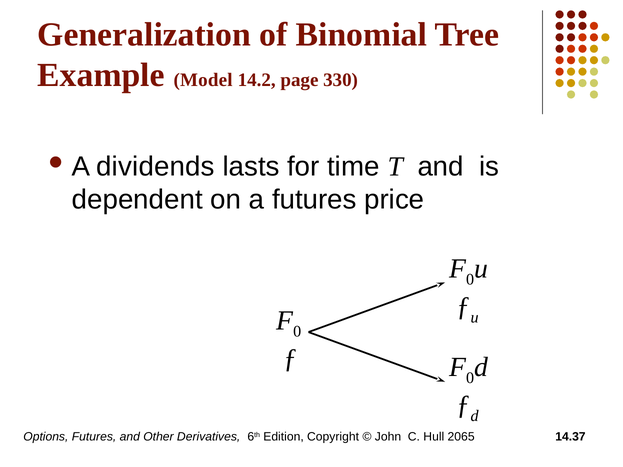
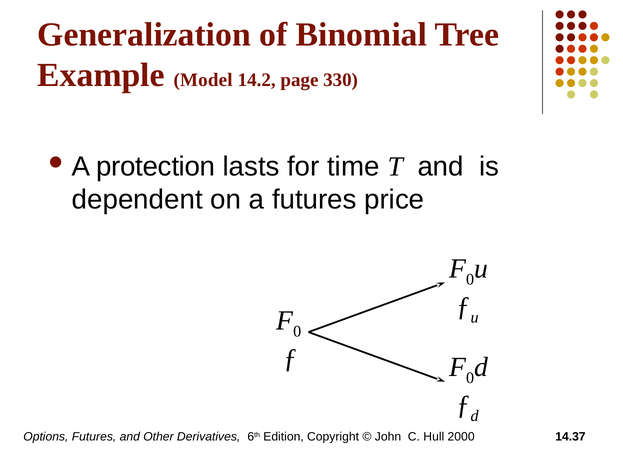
dividends: dividends -> protection
2065: 2065 -> 2000
